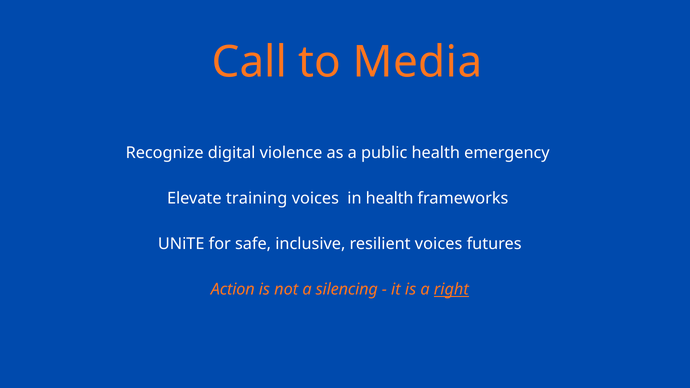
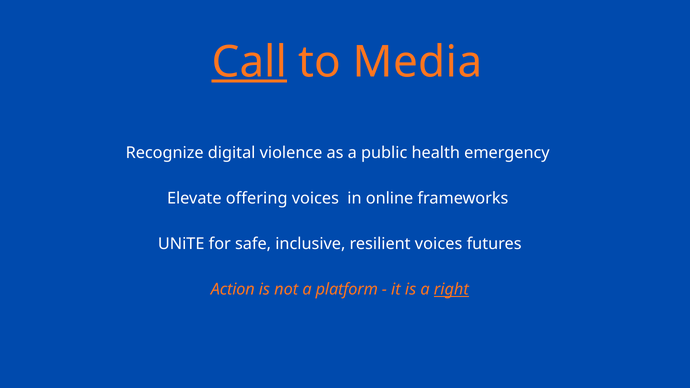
Call underline: none -> present
training: training -> offering
in health: health -> online
silencing: silencing -> platform
